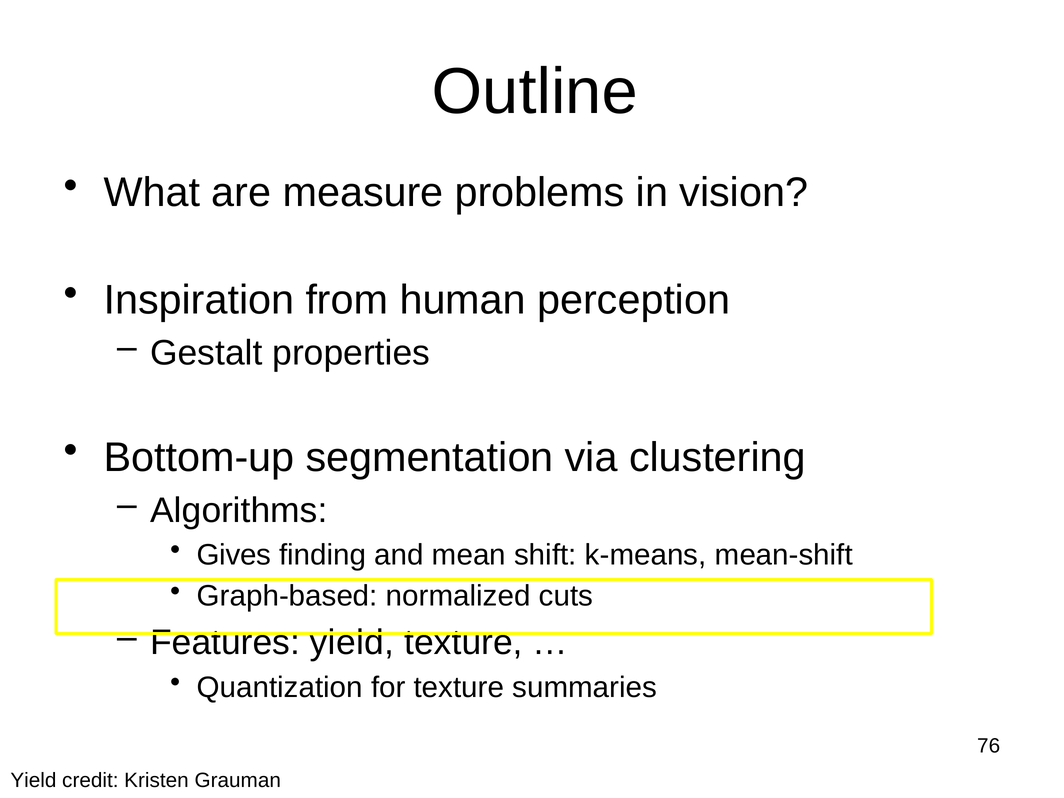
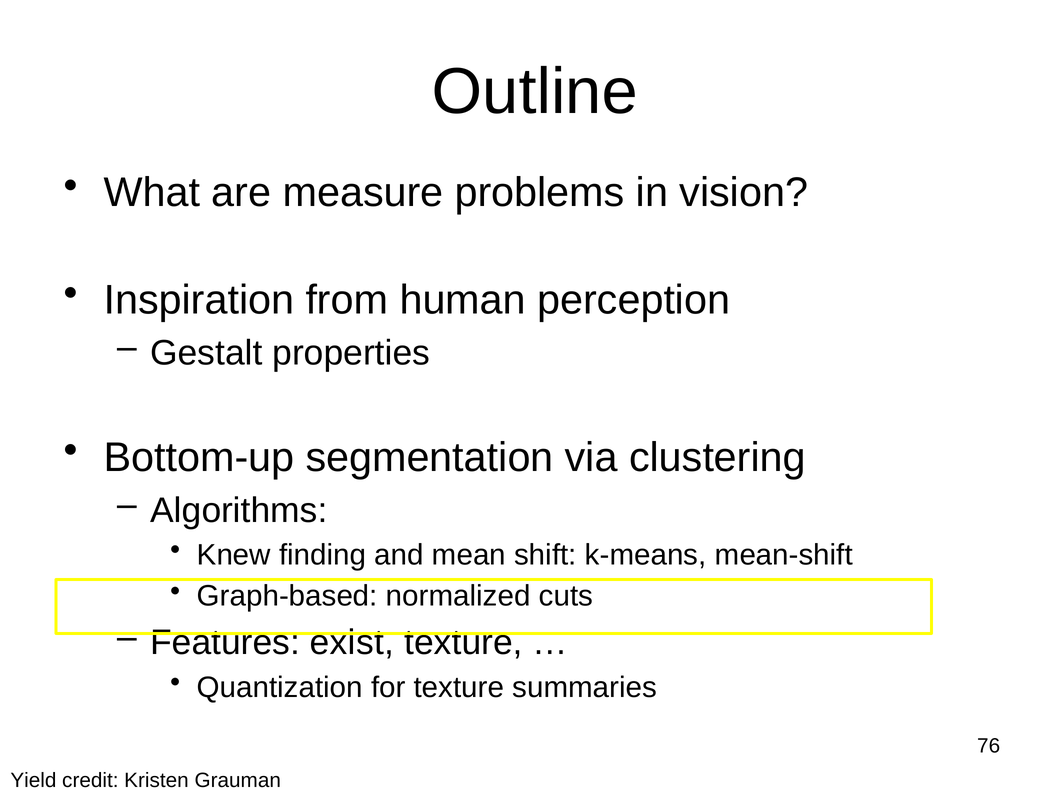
Gives: Gives -> Knew
Features yield: yield -> exist
